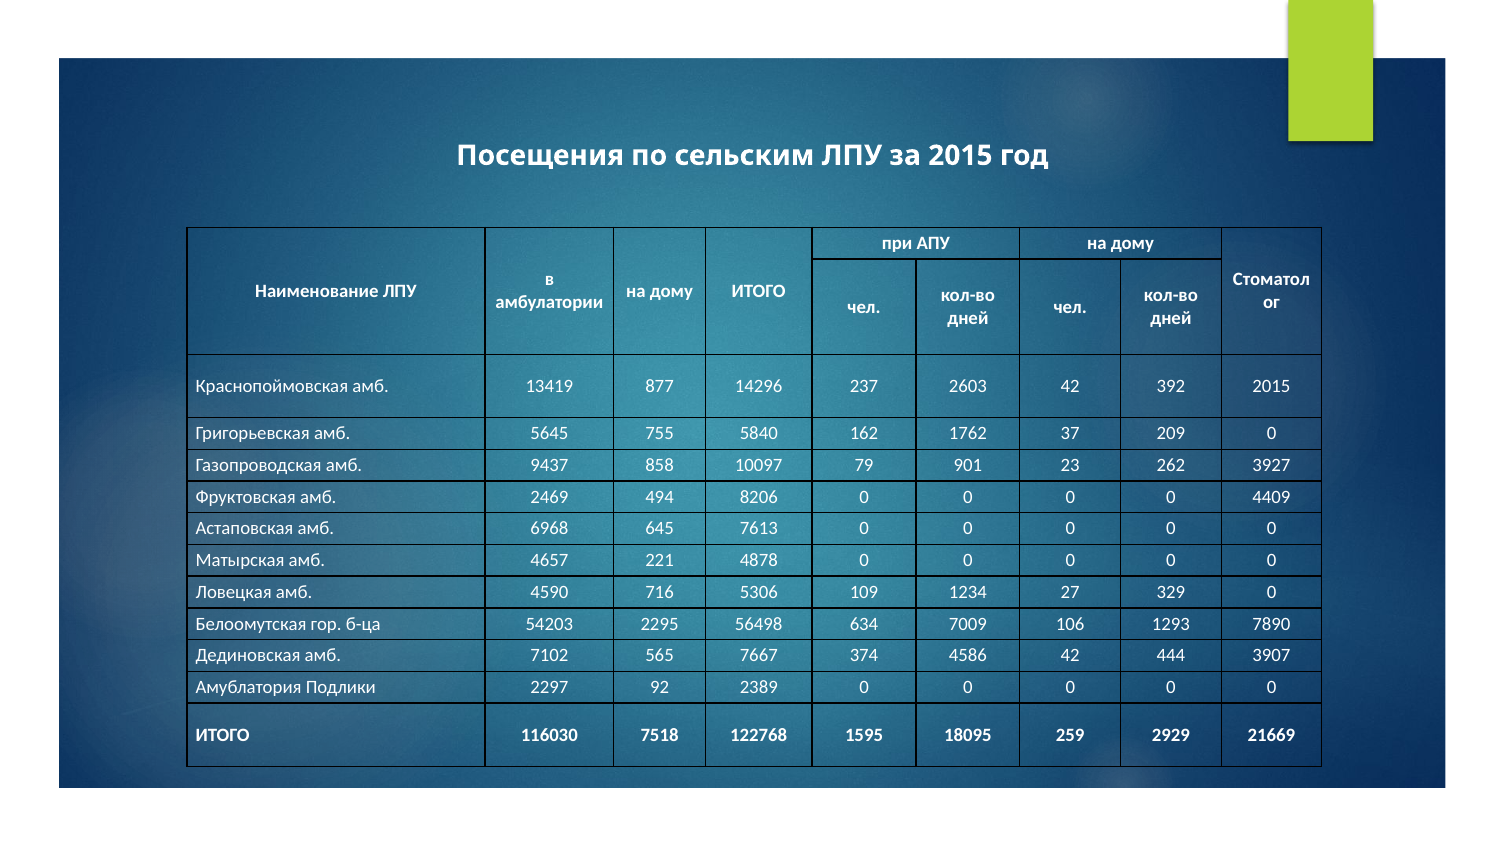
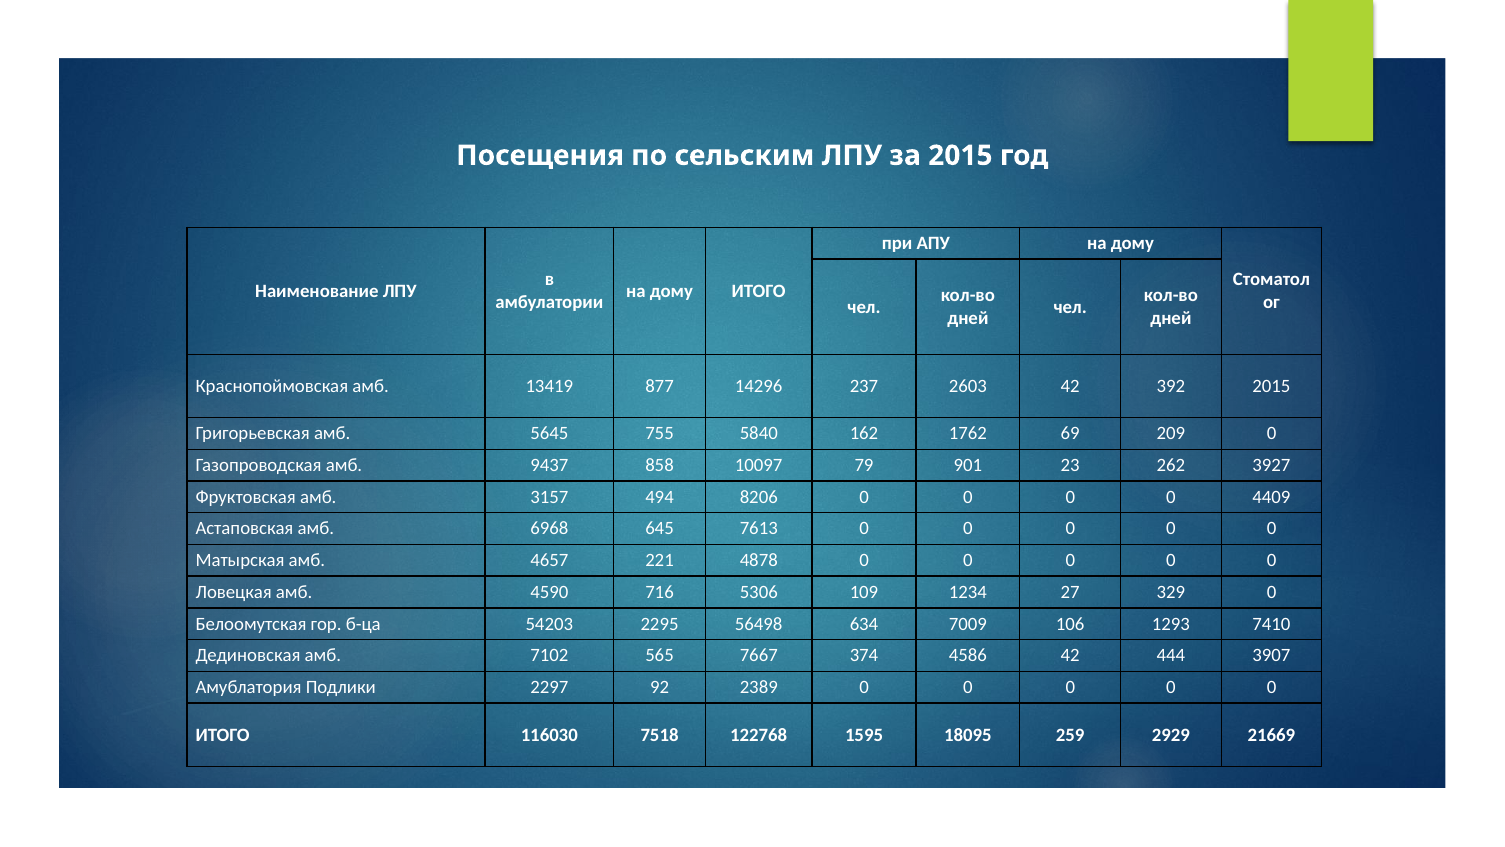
37: 37 -> 69
2469: 2469 -> 3157
7890: 7890 -> 7410
